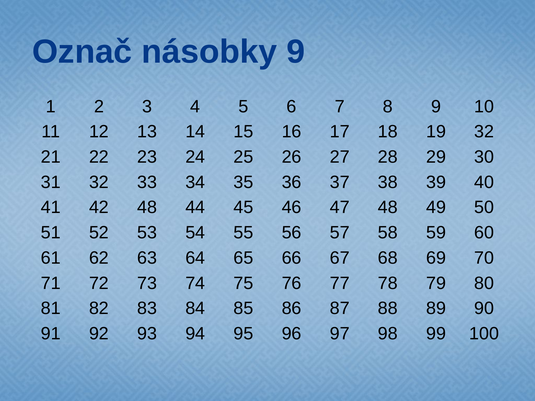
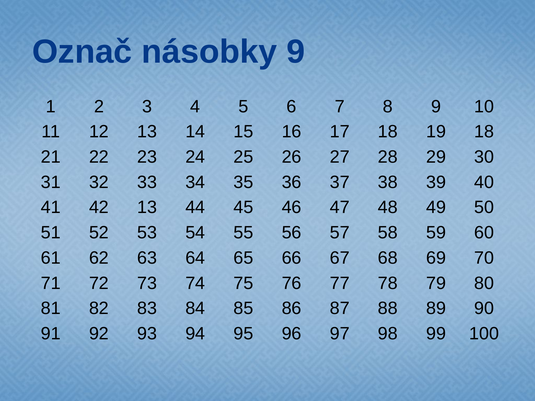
19 32: 32 -> 18
42 48: 48 -> 13
